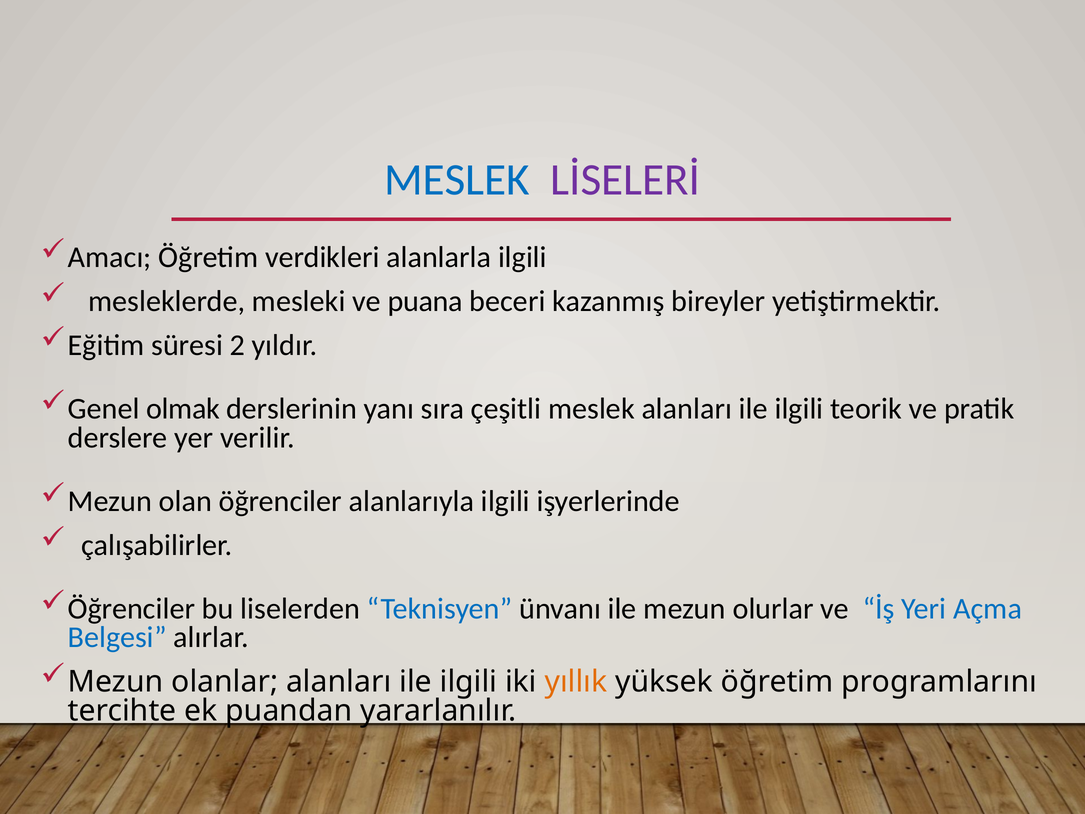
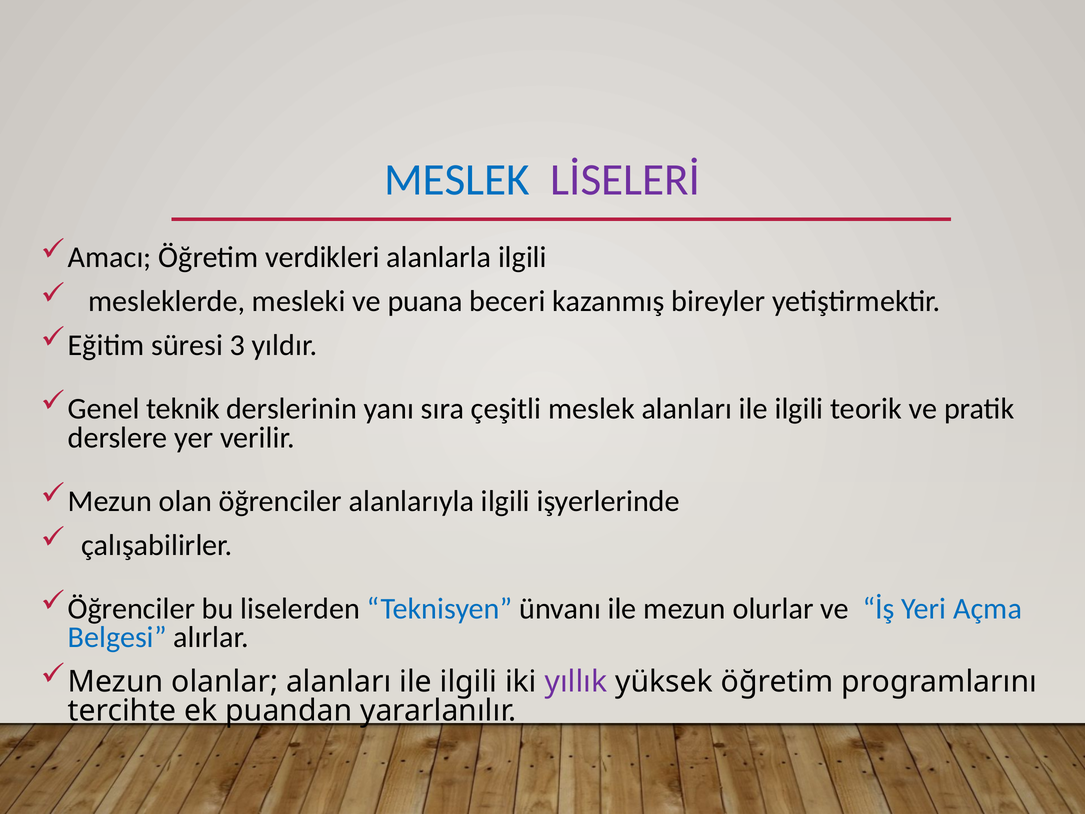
2: 2 -> 3
olmak: olmak -> teknik
yıllık colour: orange -> purple
